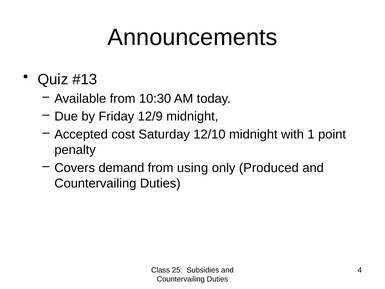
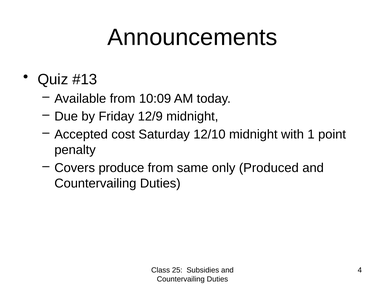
10:30: 10:30 -> 10:09
demand: demand -> produce
using: using -> same
